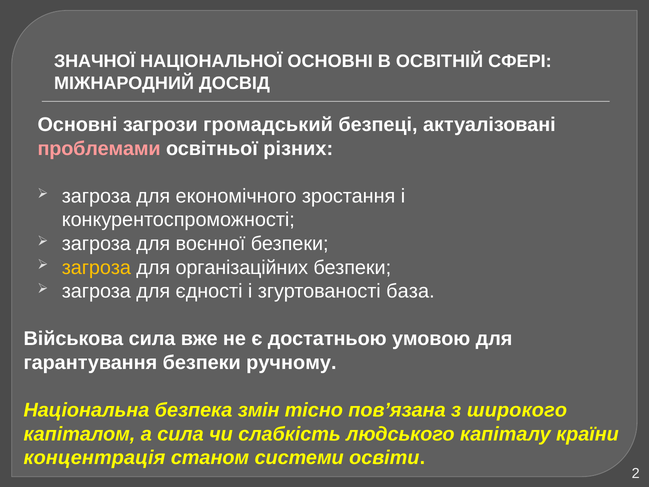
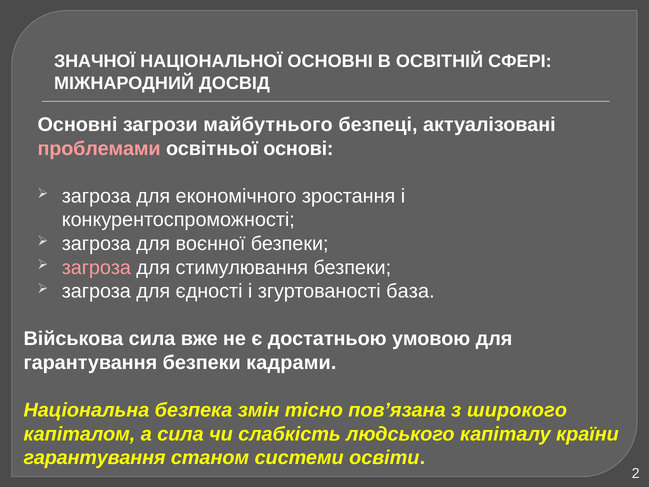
громадський: громадський -> майбутнього
різних: різних -> основі
загроза at (96, 267) colour: yellow -> pink
організаційних: організаційних -> стимулювання
ручному: ручному -> кадрами
концентрація at (94, 458): концентрація -> гарантування
